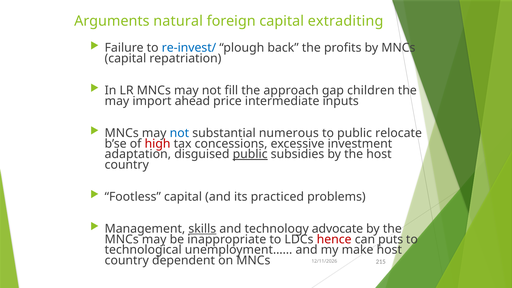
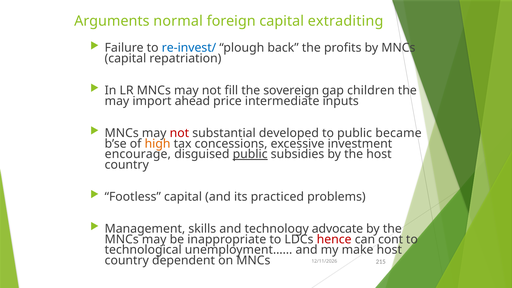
natural: natural -> normal
approach: approach -> sovereign
not at (179, 133) colour: blue -> red
numerous: numerous -> developed
relocate: relocate -> became
high colour: red -> orange
adaptation: adaptation -> encourage
skills underline: present -> none
puts: puts -> cont
